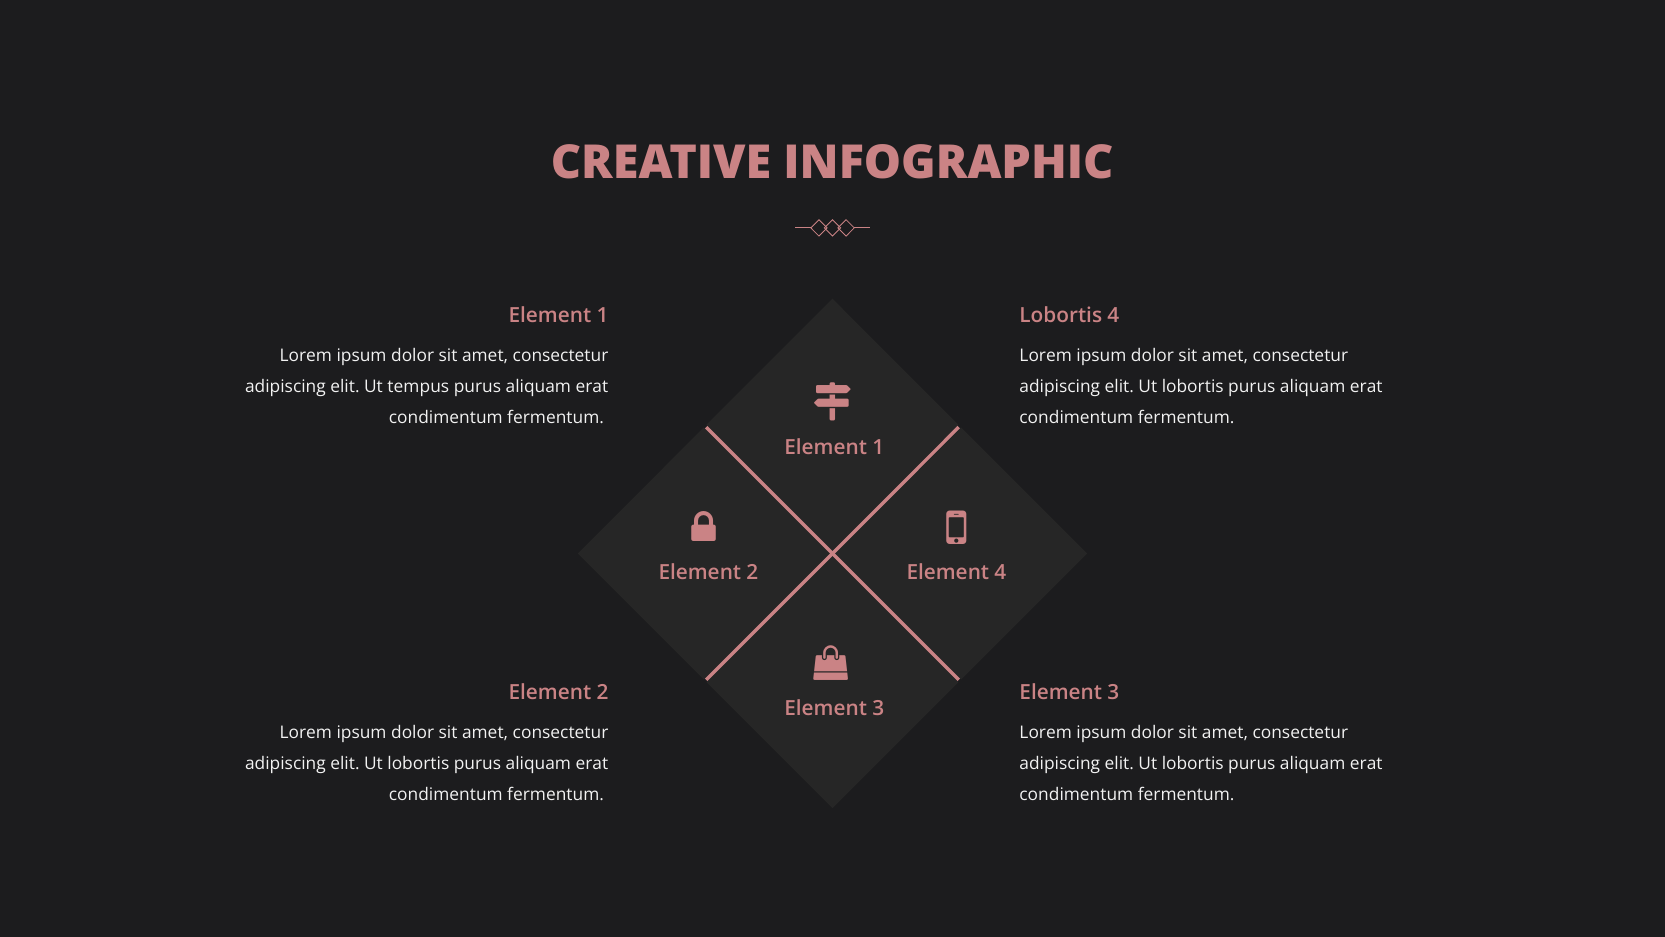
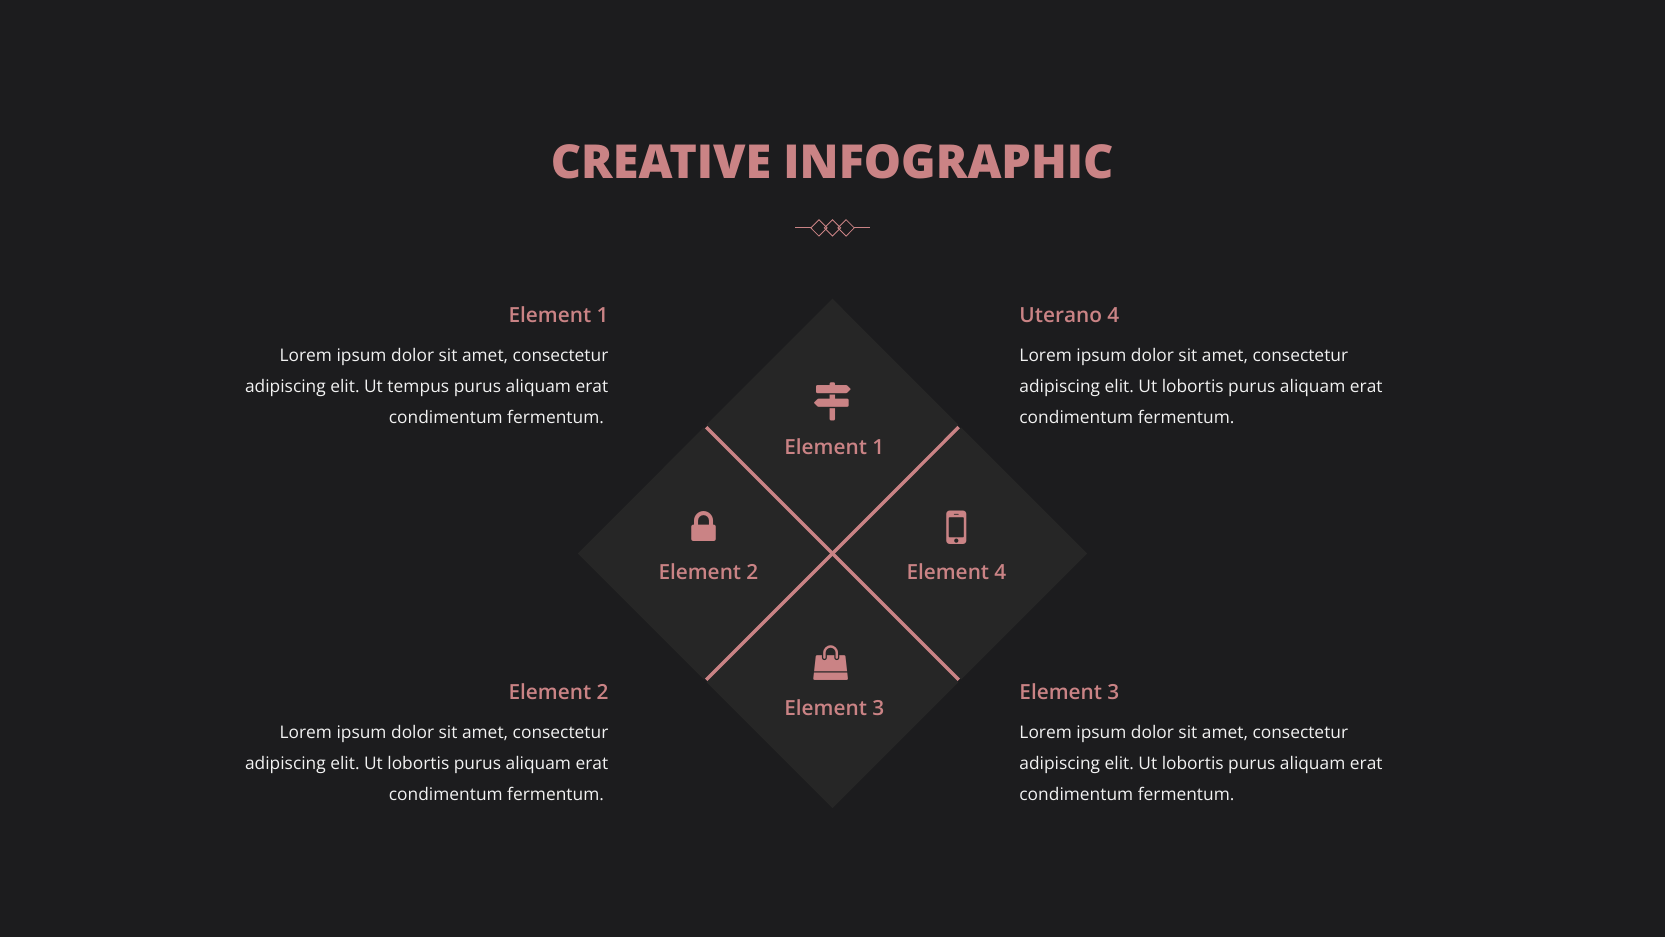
Lobortis at (1061, 316): Lobortis -> Uterano
